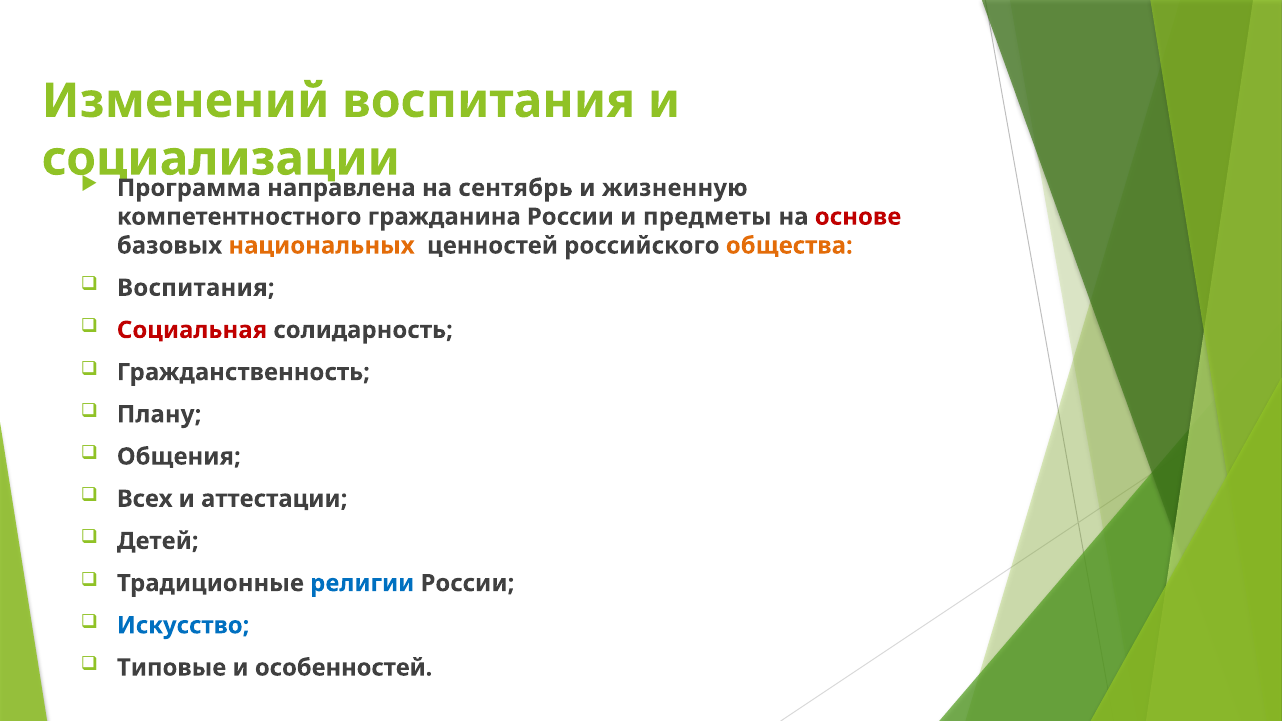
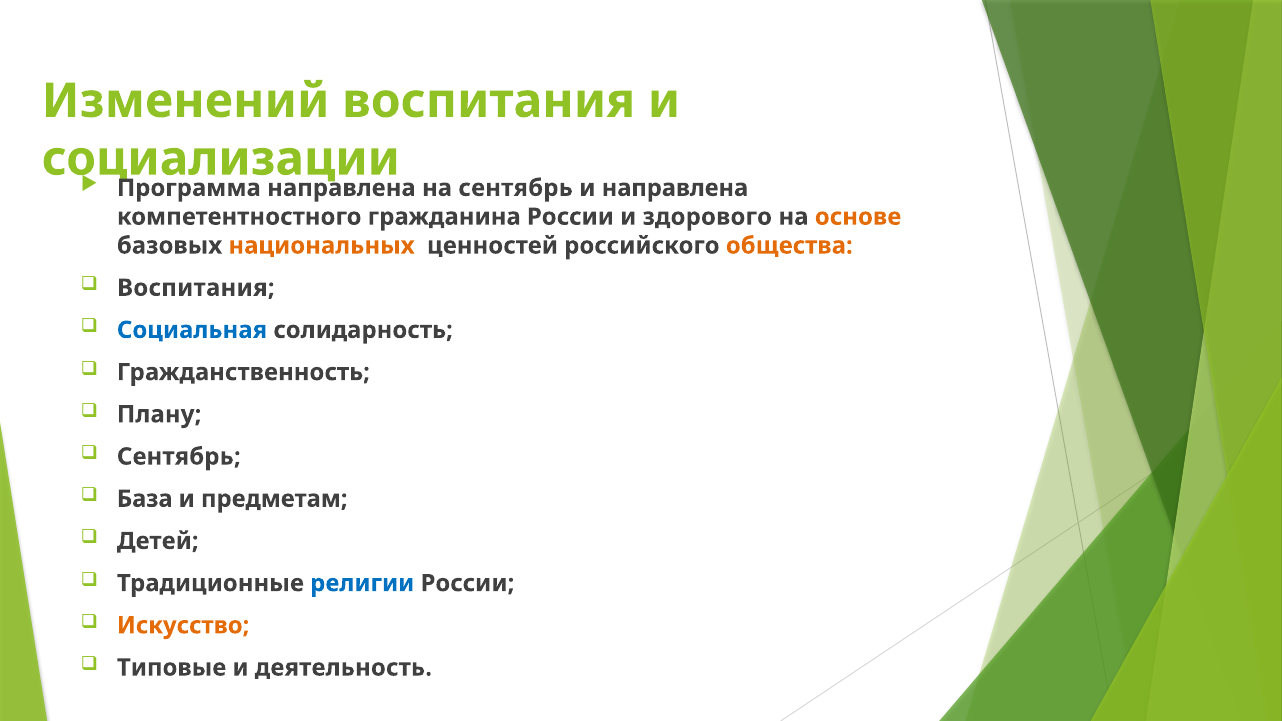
и жизненную: жизненную -> направлена
предметы: предметы -> здорового
основе colour: red -> orange
Социальная colour: red -> blue
Общения at (179, 457): Общения -> Сентябрь
Всех: Всех -> База
аттестации: аттестации -> предметам
Искусство colour: blue -> orange
особенностей: особенностей -> деятельность
